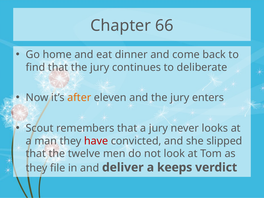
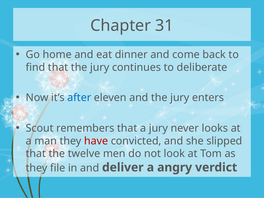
66: 66 -> 31
after colour: orange -> blue
keeps: keeps -> angry
